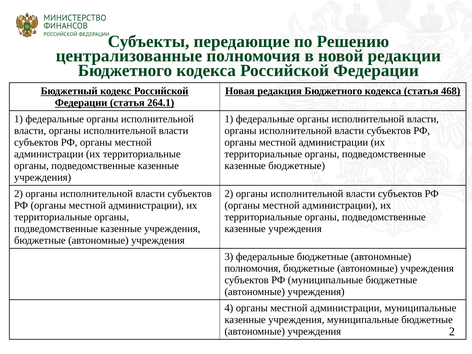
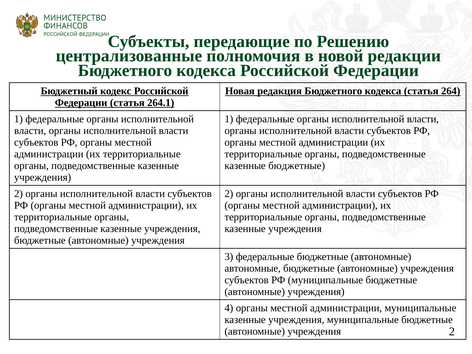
468: 468 -> 264
полномочия at (253, 268): полномочия -> автономные
